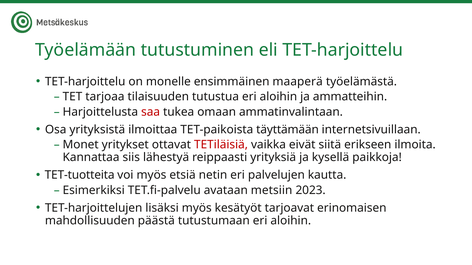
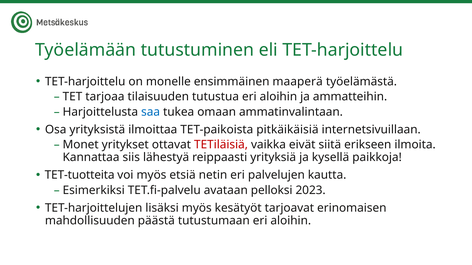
saa colour: red -> blue
täyttämään: täyttämään -> pitkäikäisiä
metsiin: metsiin -> pelloksi
